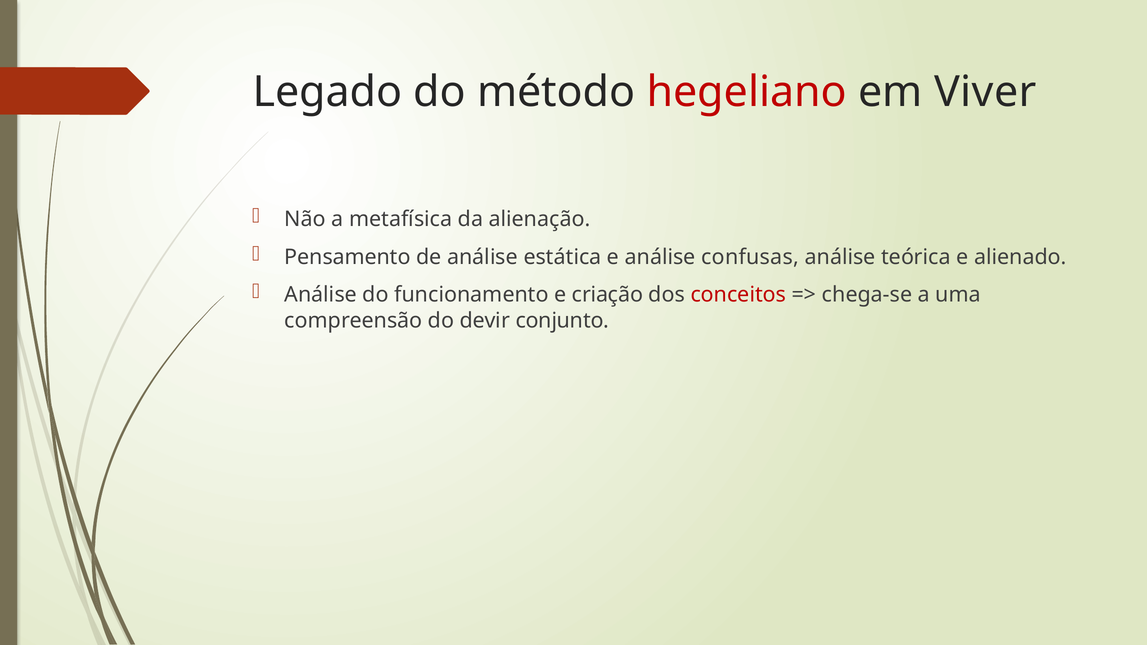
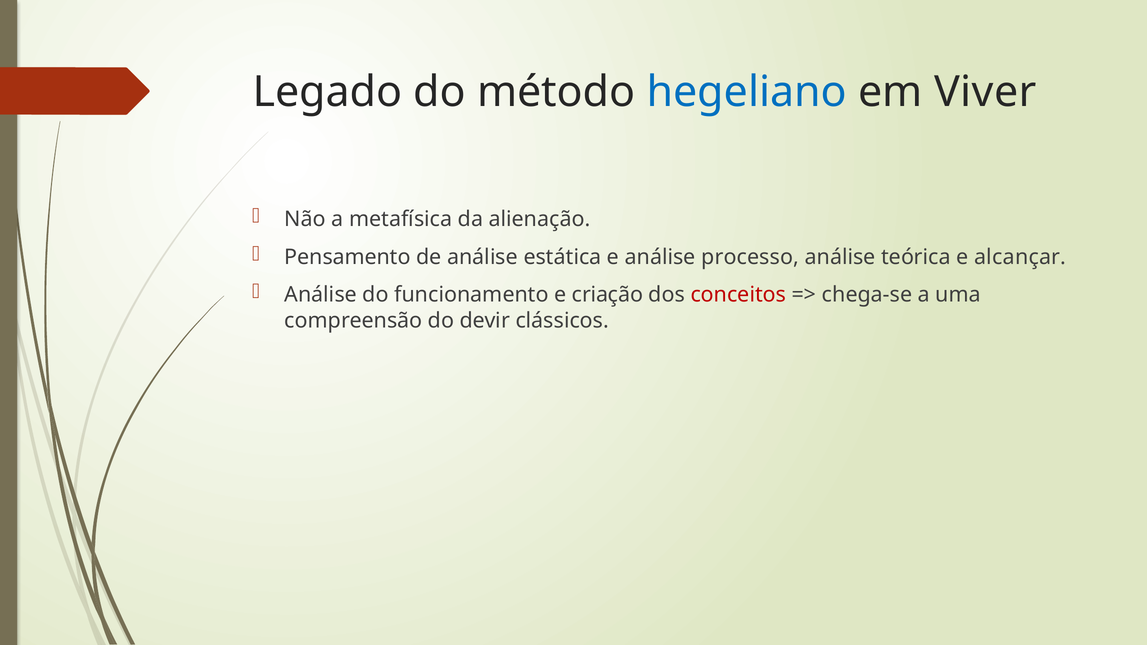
hegeliano colour: red -> blue
confusas: confusas -> processo
alienado: alienado -> alcançar
conjunto: conjunto -> clássicos
